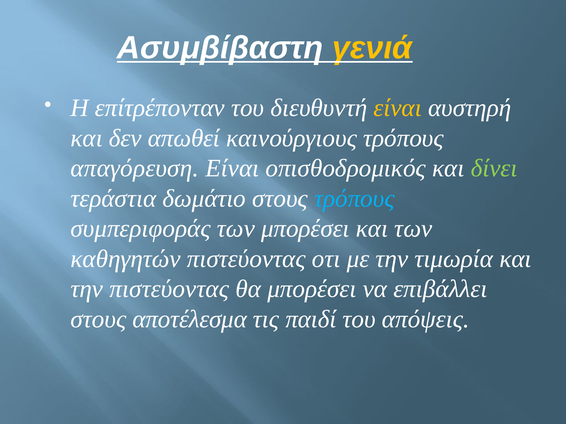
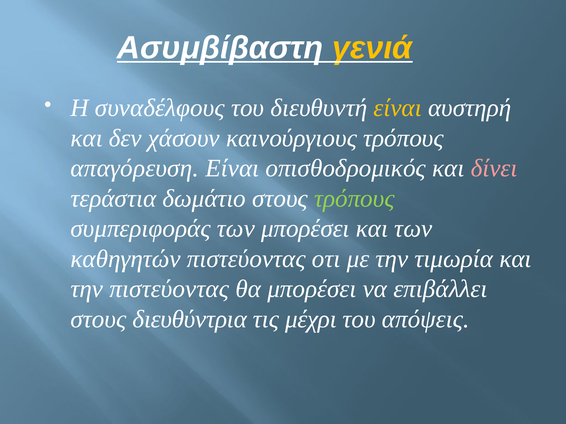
επίτρέπονταν: επίτρέπονταν -> συναδέλφους
απωθεί: απωθεί -> χάσουν
δίνει colour: light green -> pink
τρόπους at (354, 199) colour: light blue -> light green
αποτέλεσμα: αποτέλεσμα -> διευθύντρια
παιδί: παιδί -> μέχρι
